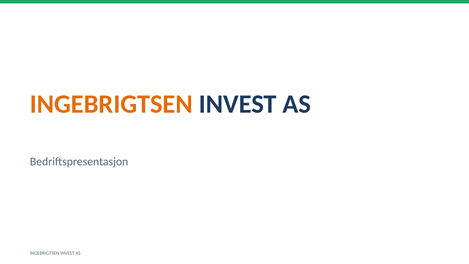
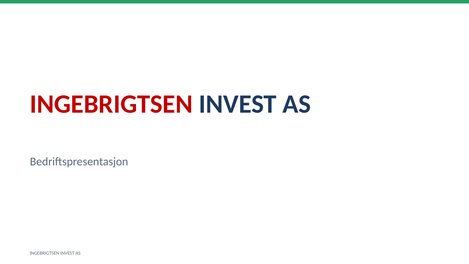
INGEBRIGTSEN at (111, 104) colour: orange -> red
